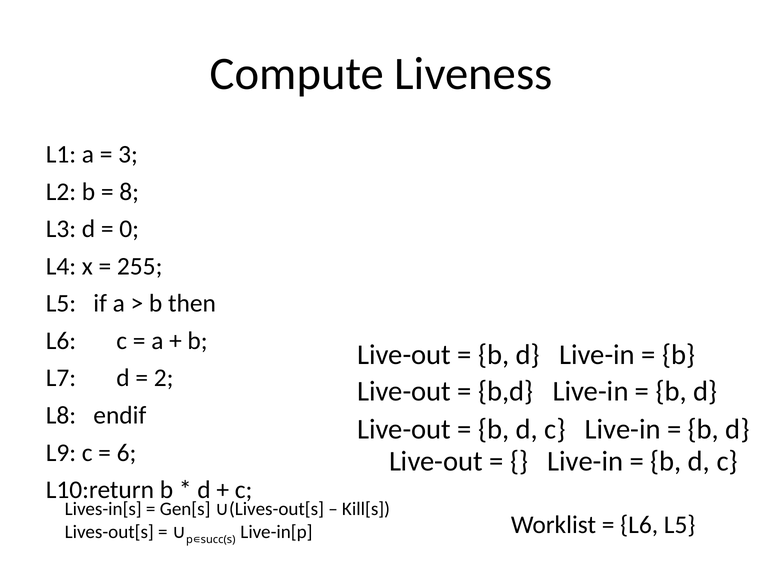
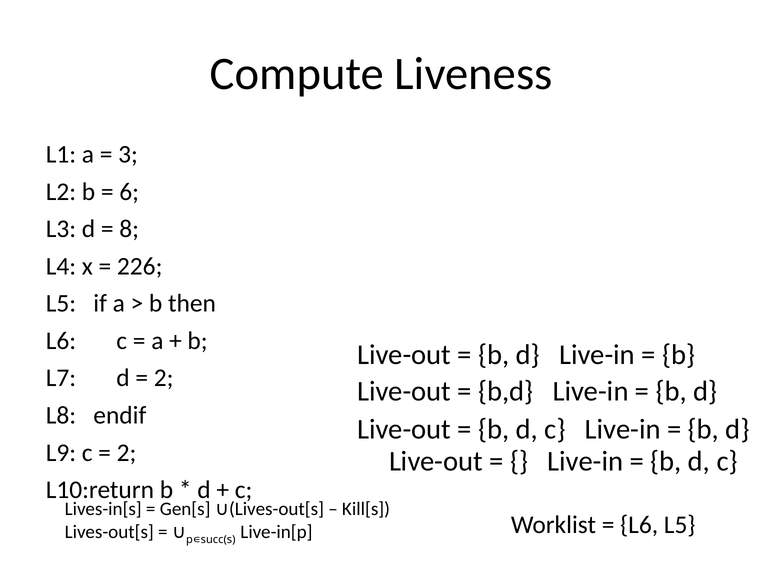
8: 8 -> 6
0: 0 -> 8
255: 255 -> 226
6 at (127, 453): 6 -> 2
